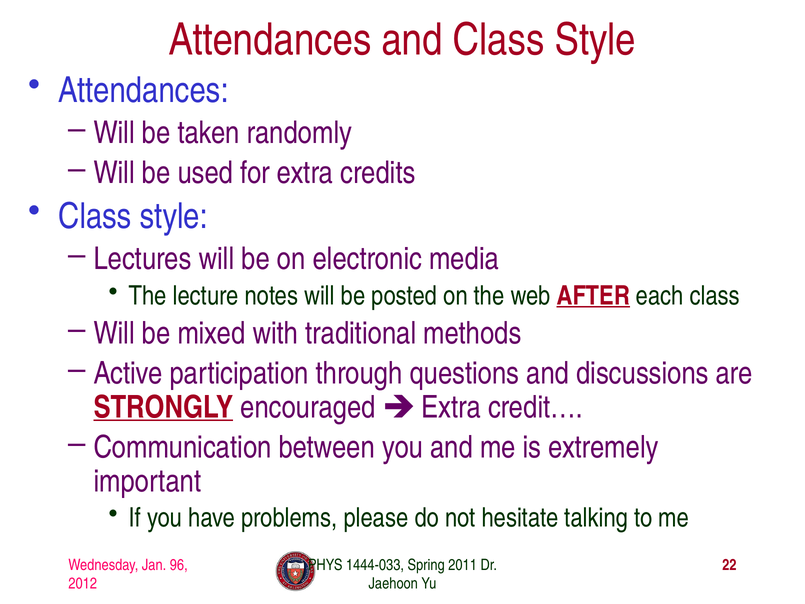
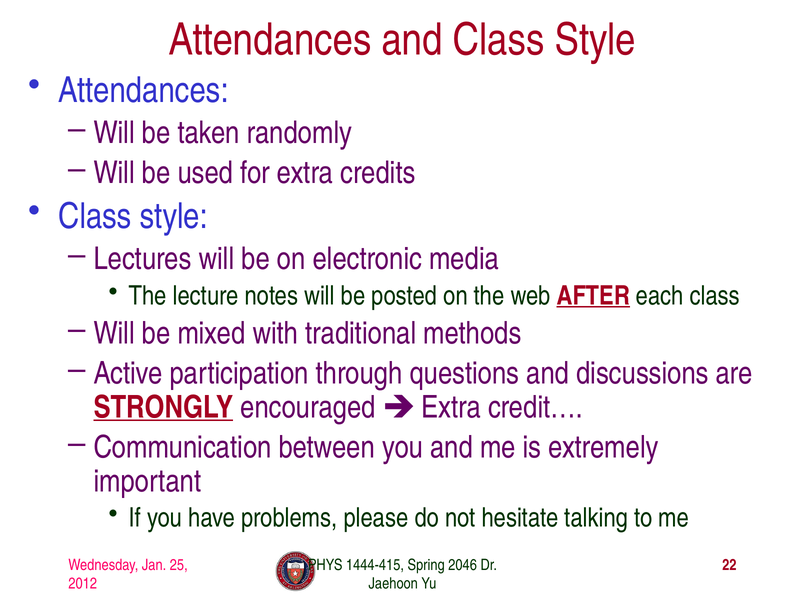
96: 96 -> 25
1444-033: 1444-033 -> 1444-415
2011: 2011 -> 2046
